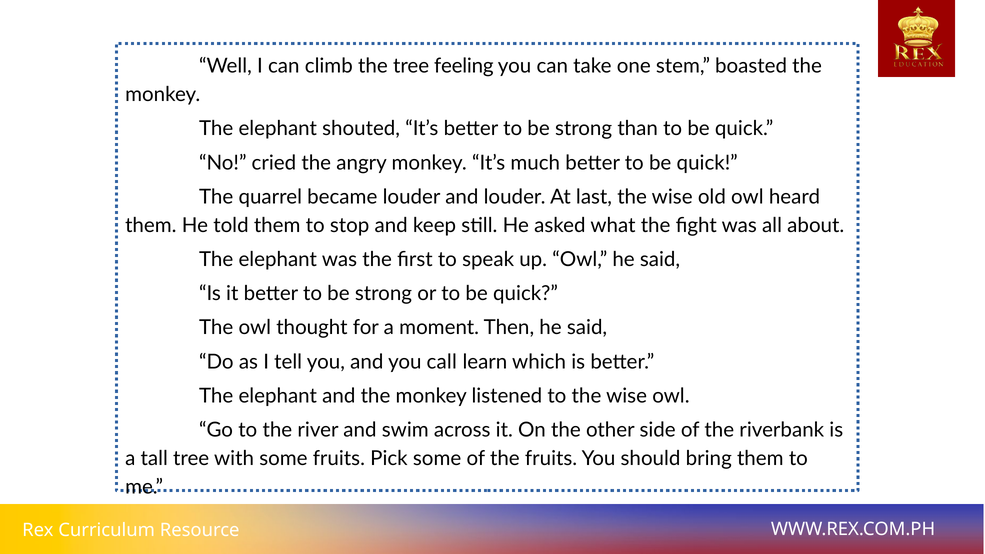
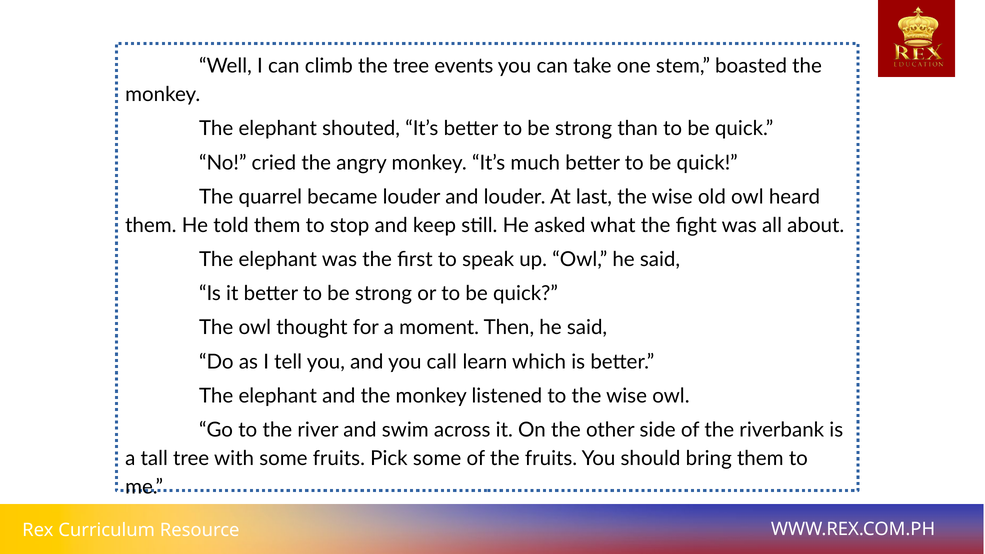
feeling: feeling -> events
